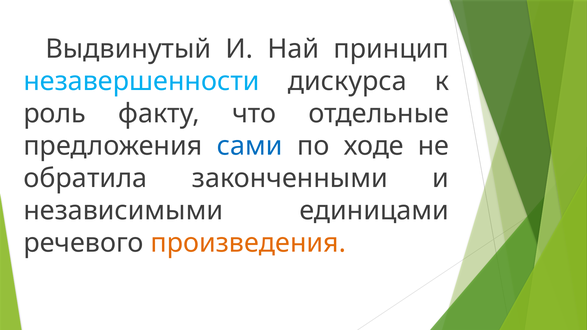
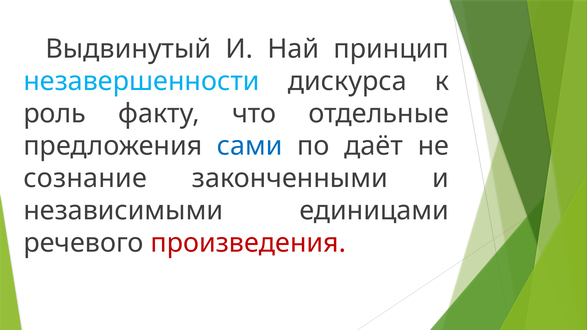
ходе: ходе -> даёт
обратила: обратила -> сознание
произведения colour: orange -> red
